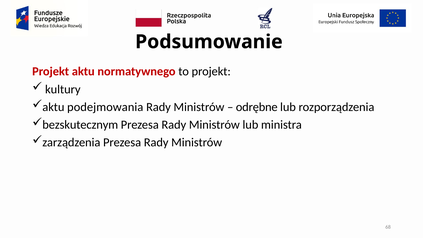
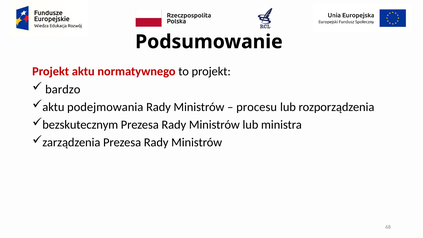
kultury: kultury -> bardzo
odrębne: odrębne -> procesu
